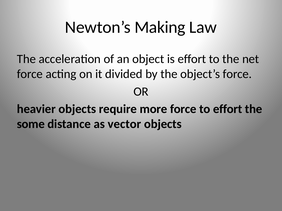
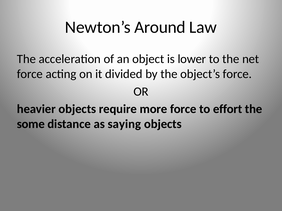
Making: Making -> Around
is effort: effort -> lower
vector: vector -> saying
